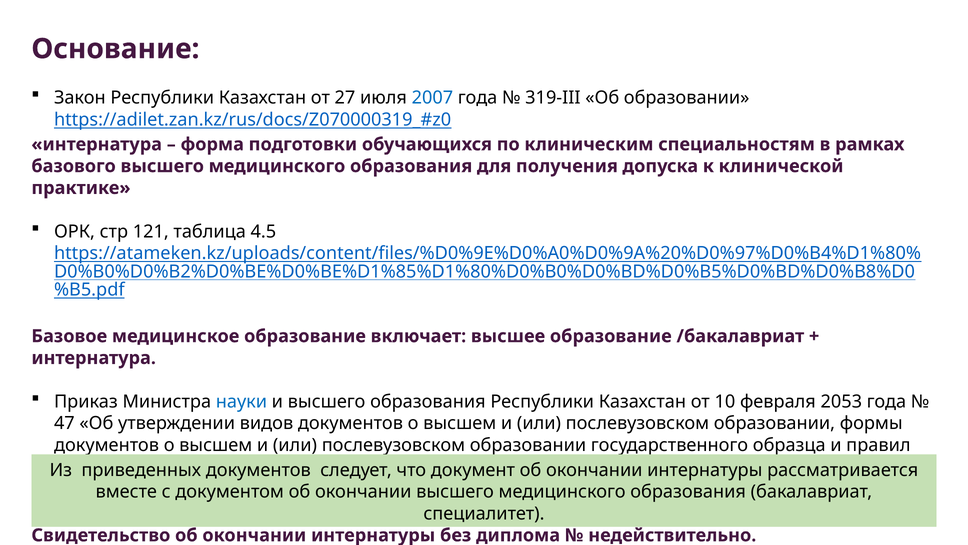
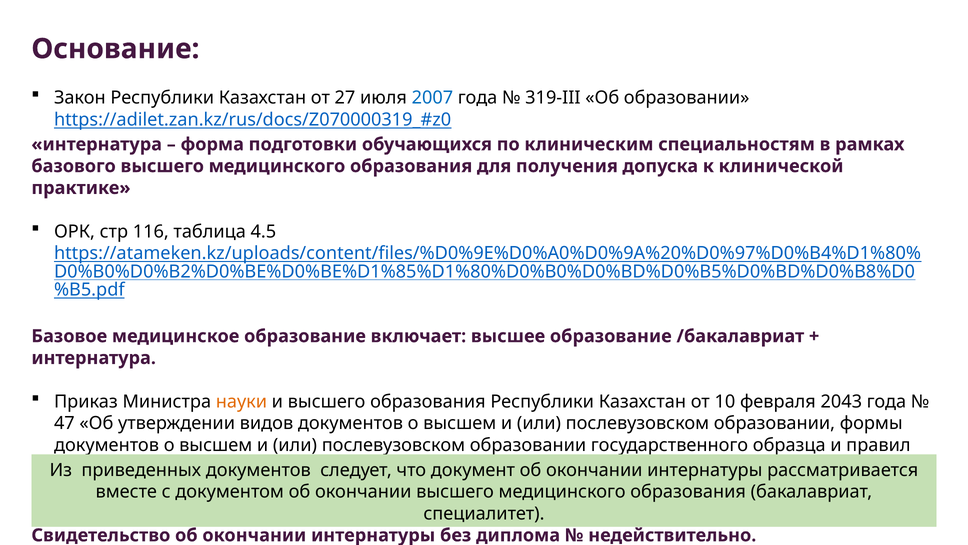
121: 121 -> 116
науки colour: blue -> orange
2053: 2053 -> 2043
